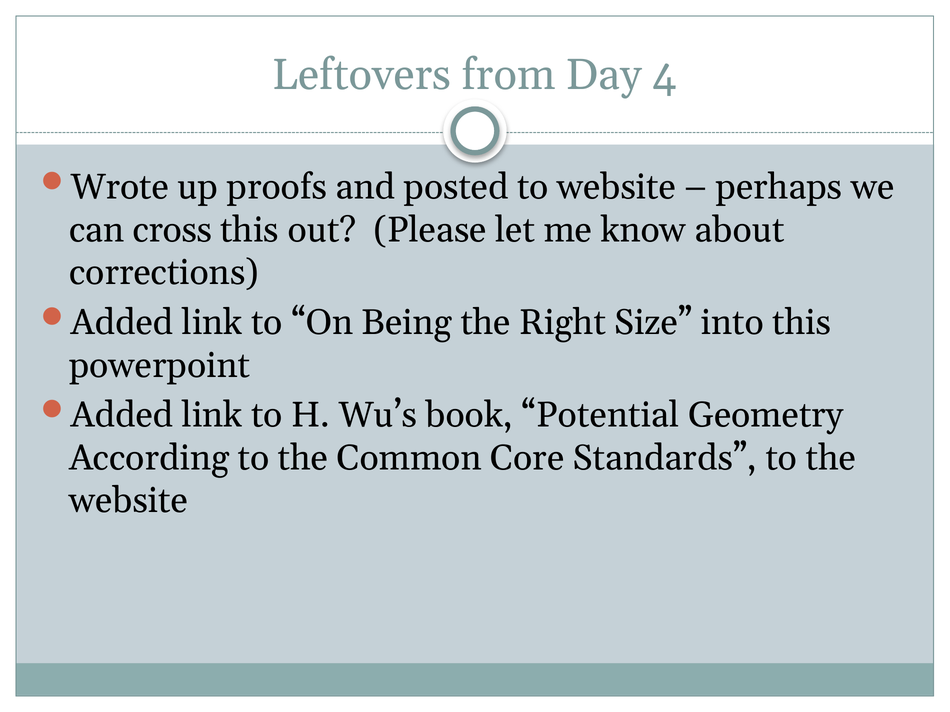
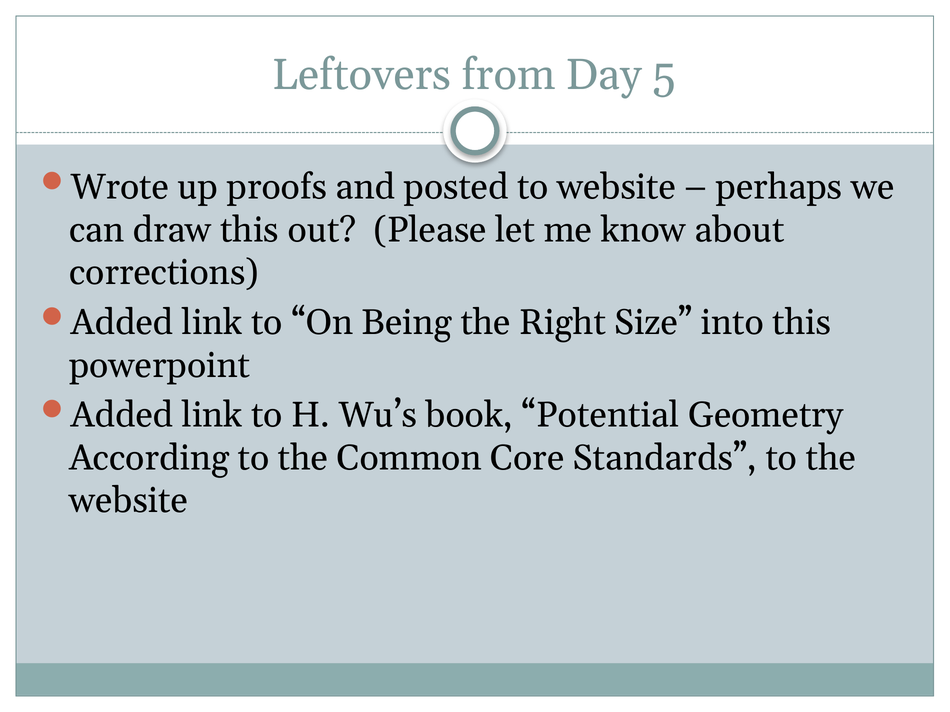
4: 4 -> 5
cross: cross -> draw
